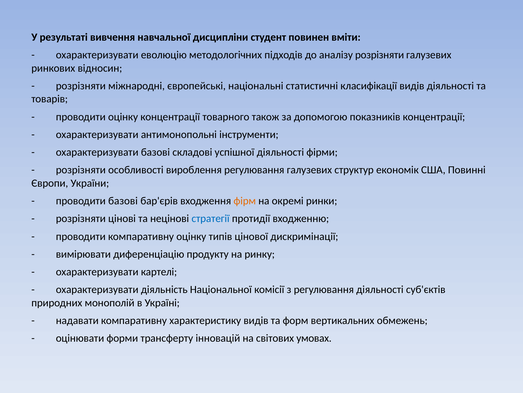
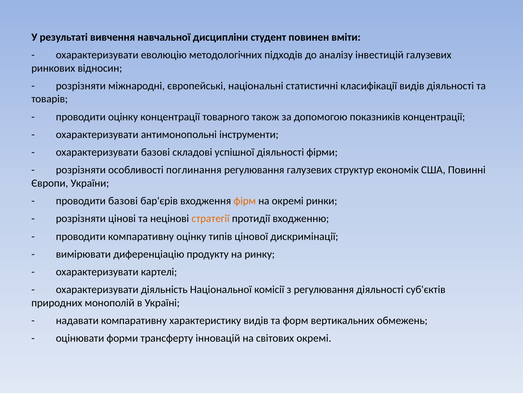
аналізу розрізняти: розрізняти -> інвестицій
вироблення: вироблення -> поглинання
стратегії colour: blue -> orange
світових умовах: умовах -> окремі
